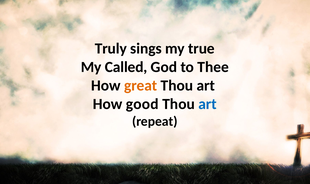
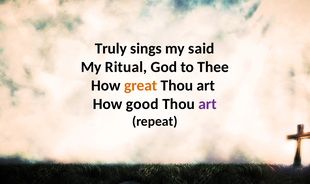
true: true -> said
Called: Called -> Ritual
art at (207, 104) colour: blue -> purple
